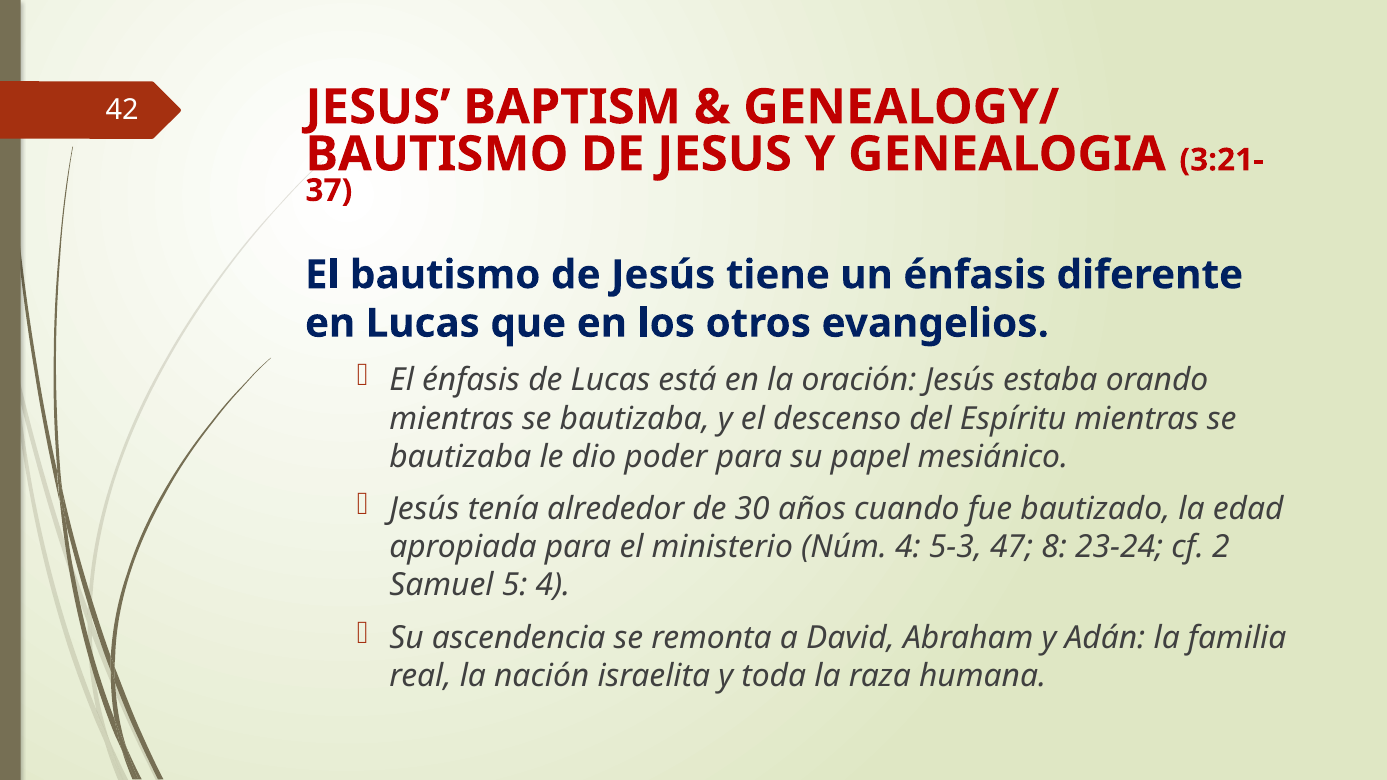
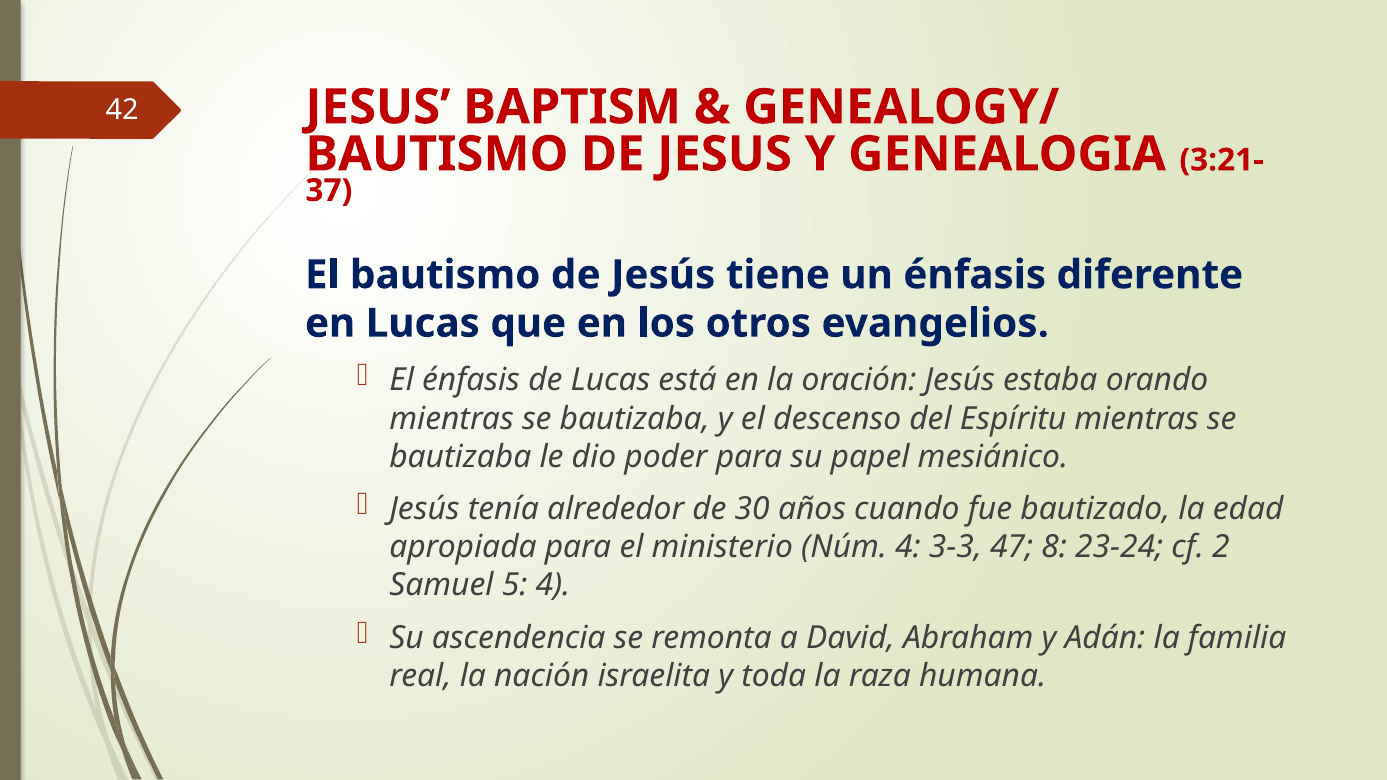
5-3: 5-3 -> 3-3
